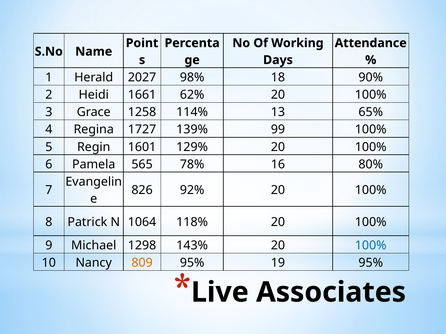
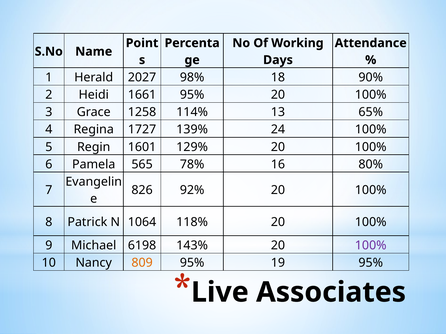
1661 62%: 62% -> 95%
99: 99 -> 24
1298: 1298 -> 6198
100% at (371, 246) colour: blue -> purple
